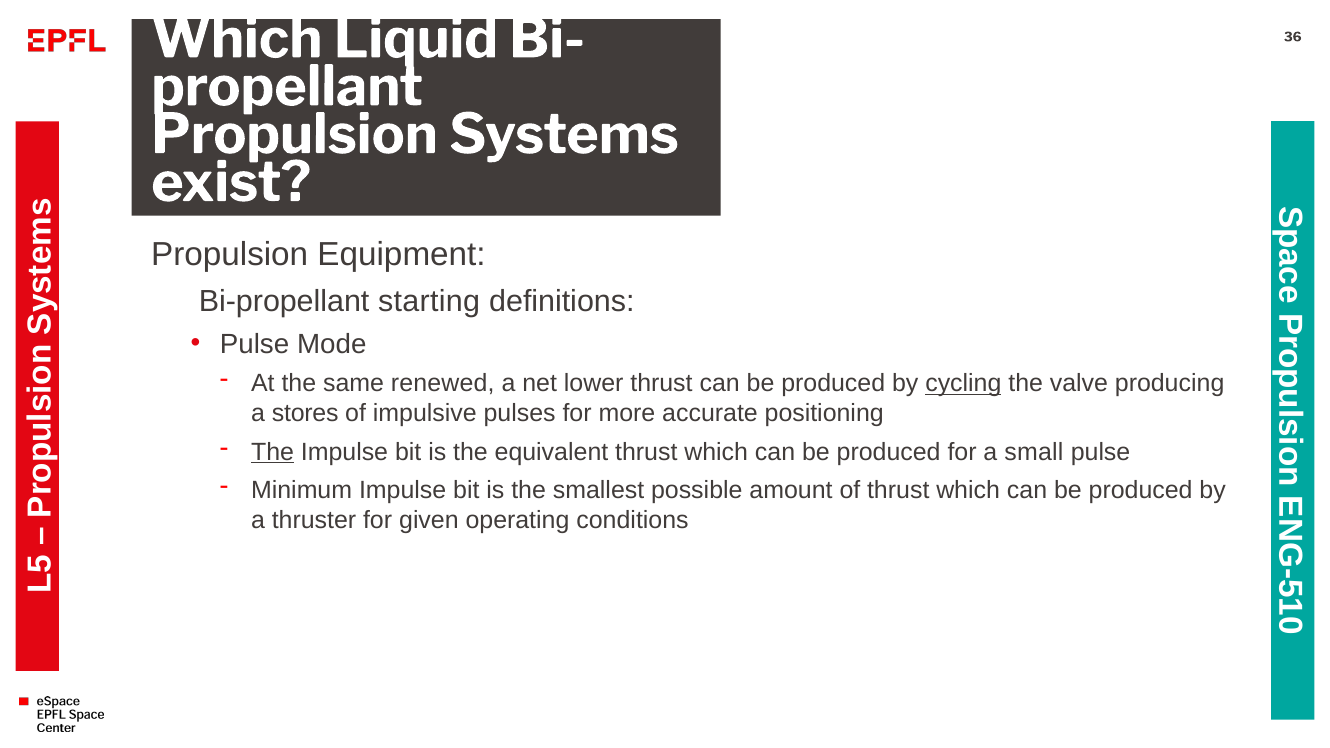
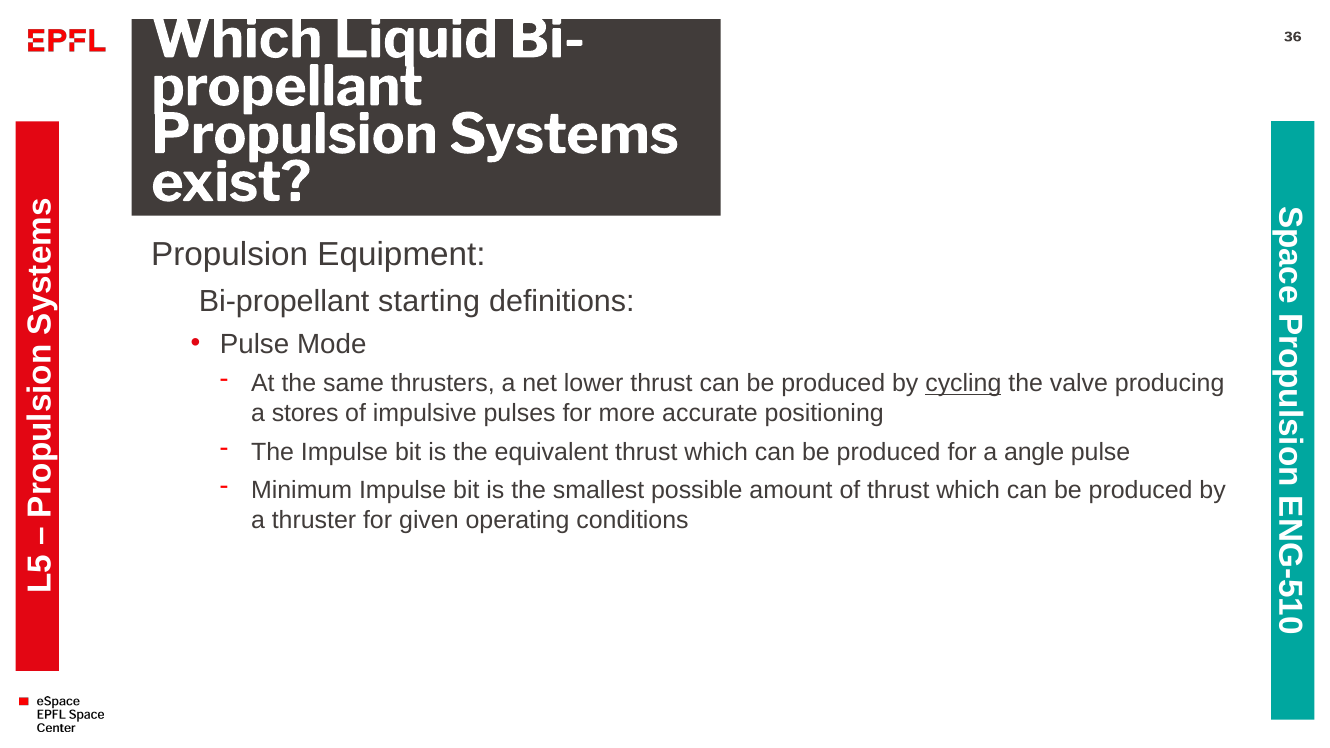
renewed: renewed -> thrusters
The at (273, 452) underline: present -> none
small: small -> angle
